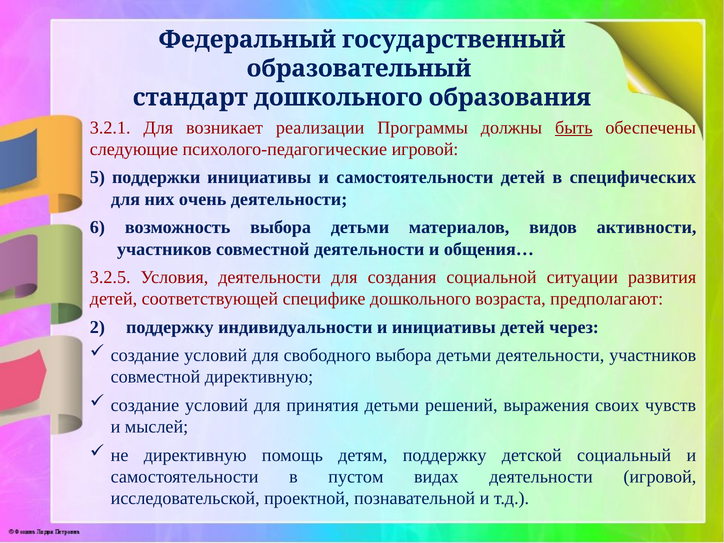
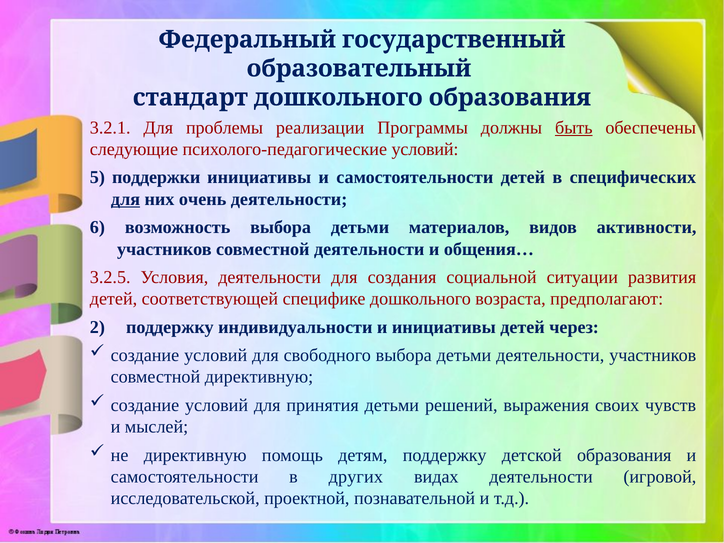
возникает: возникает -> проблемы
психолого-педагогические игровой: игровой -> условий
для at (126, 199) underline: none -> present
детской социальный: социальный -> образования
пустом: пустом -> других
